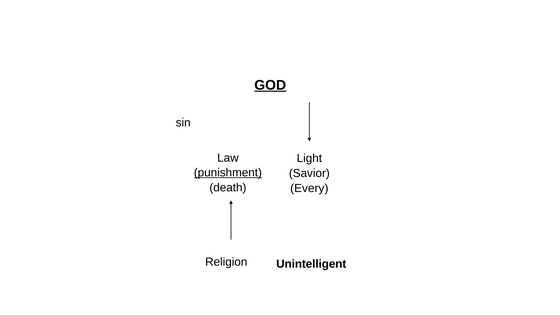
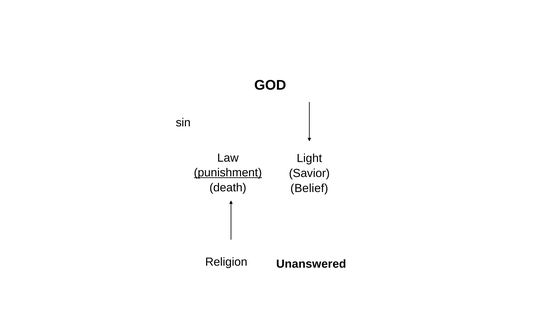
GOD underline: present -> none
Every: Every -> Belief
Unintelligent: Unintelligent -> Unanswered
